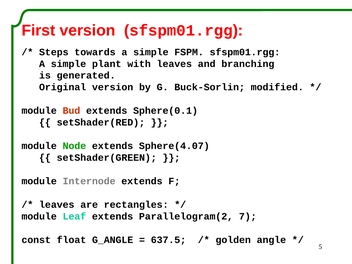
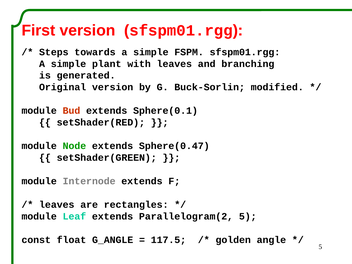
Sphere(4.07: Sphere(4.07 -> Sphere(0.47
Parallelogram(2 7: 7 -> 5
637.5: 637.5 -> 117.5
